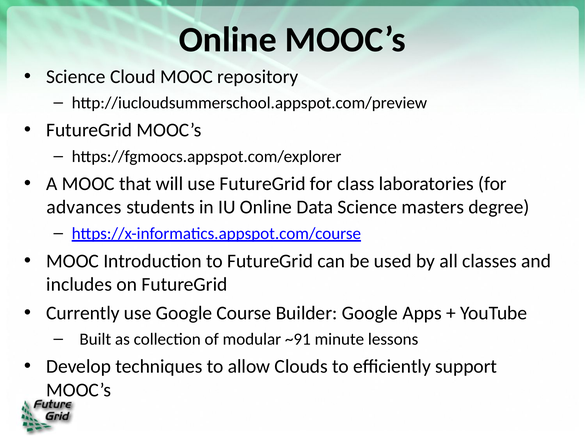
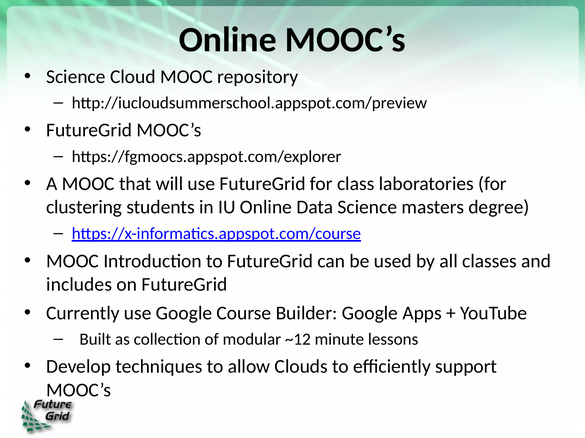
advances: advances -> clustering
~91: ~91 -> ~12
